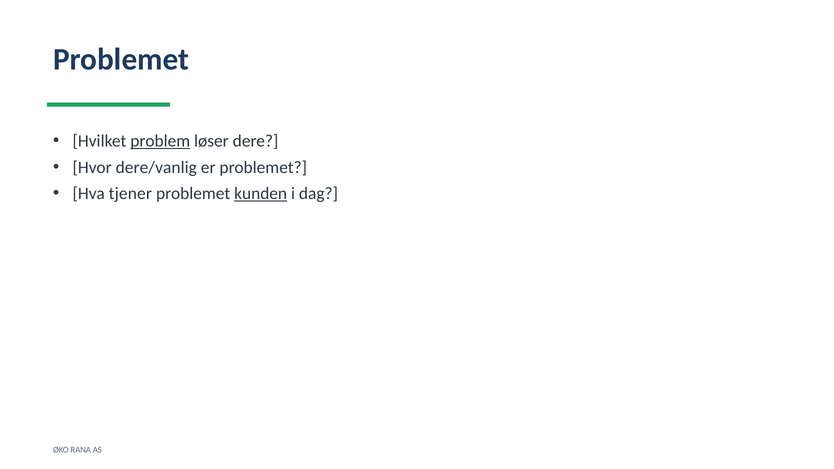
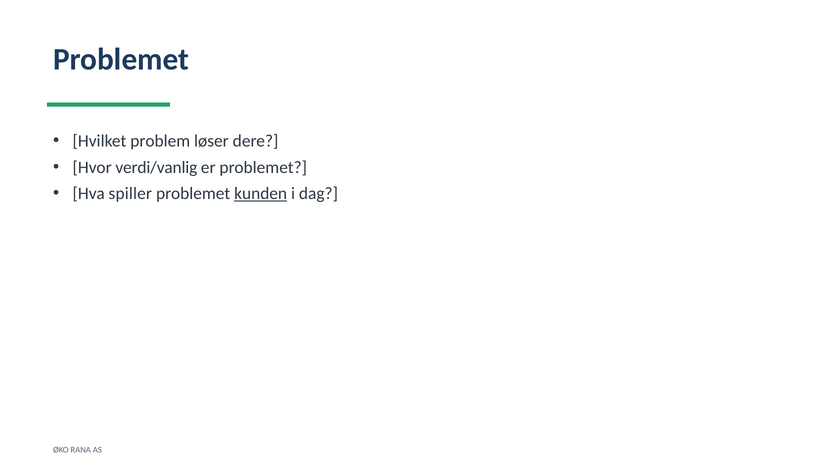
problem underline: present -> none
dere/vanlig: dere/vanlig -> verdi/vanlig
tjener: tjener -> spiller
